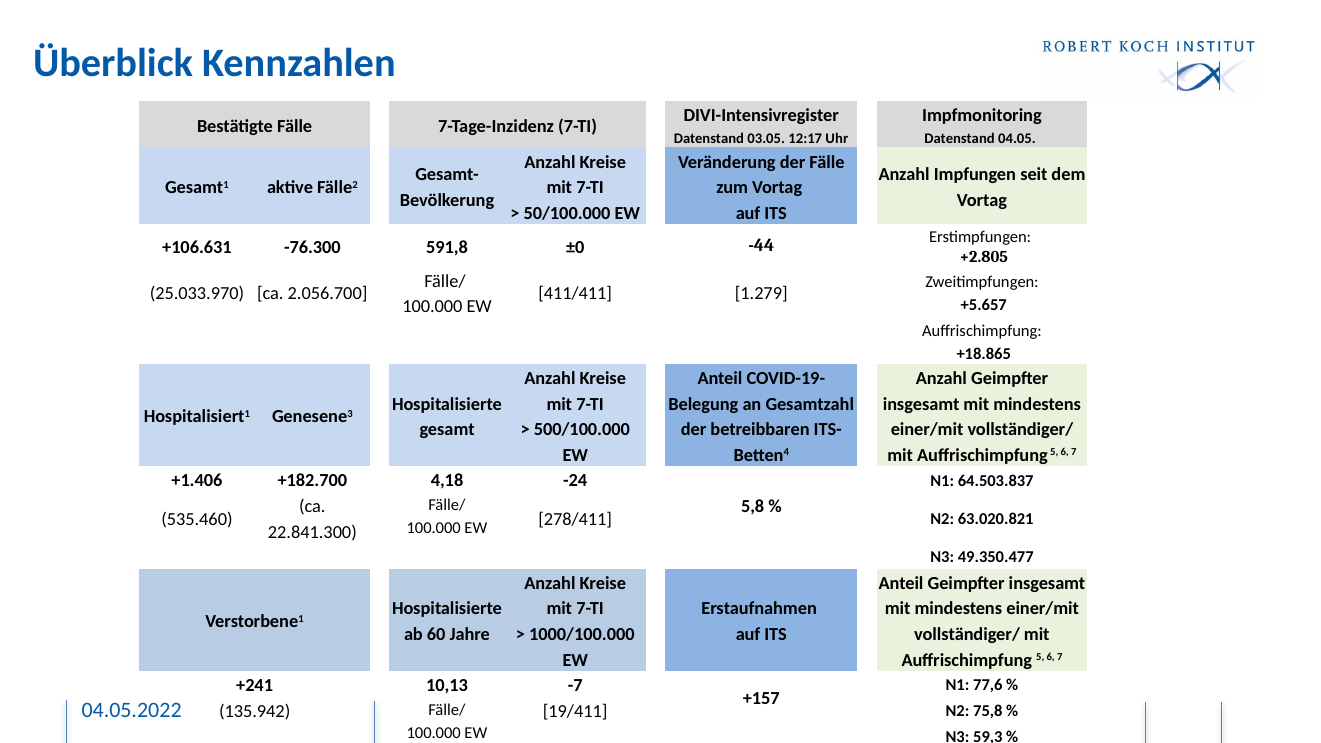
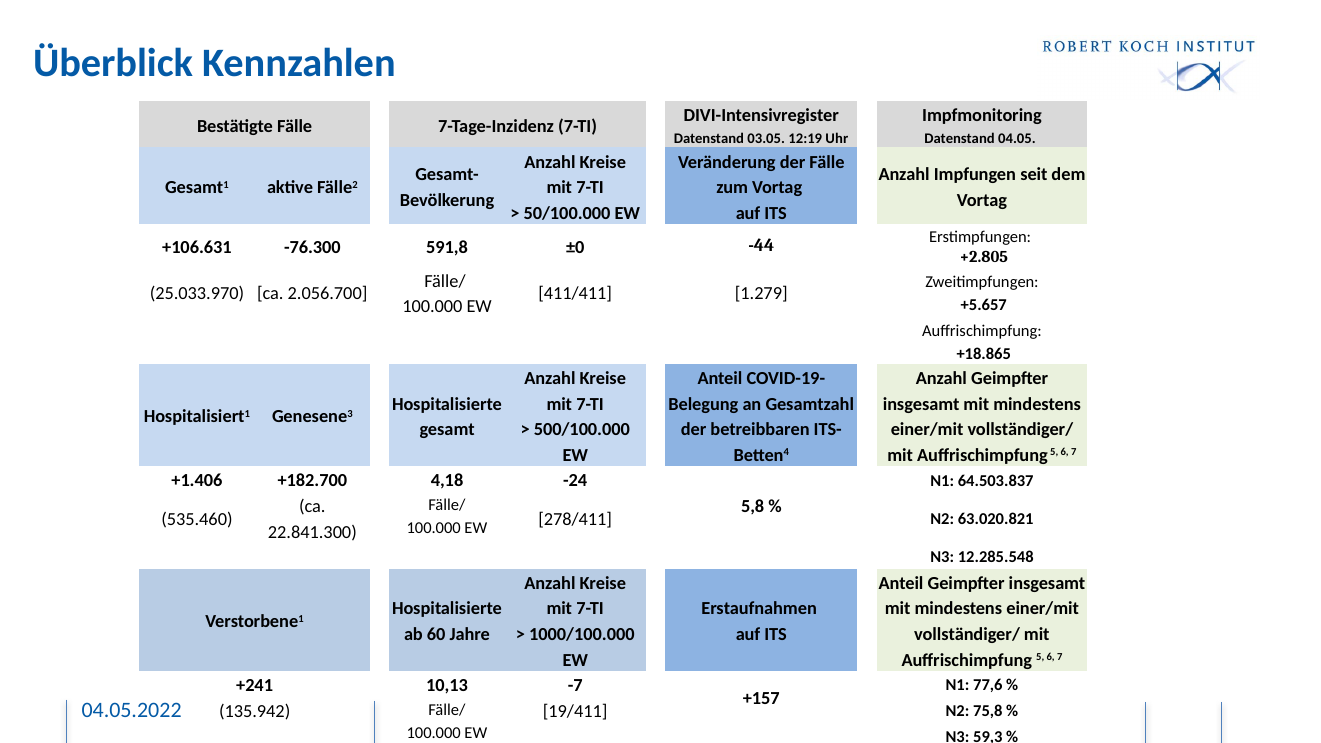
12:17: 12:17 -> 12:19
49.350.477: 49.350.477 -> 12.285.548
